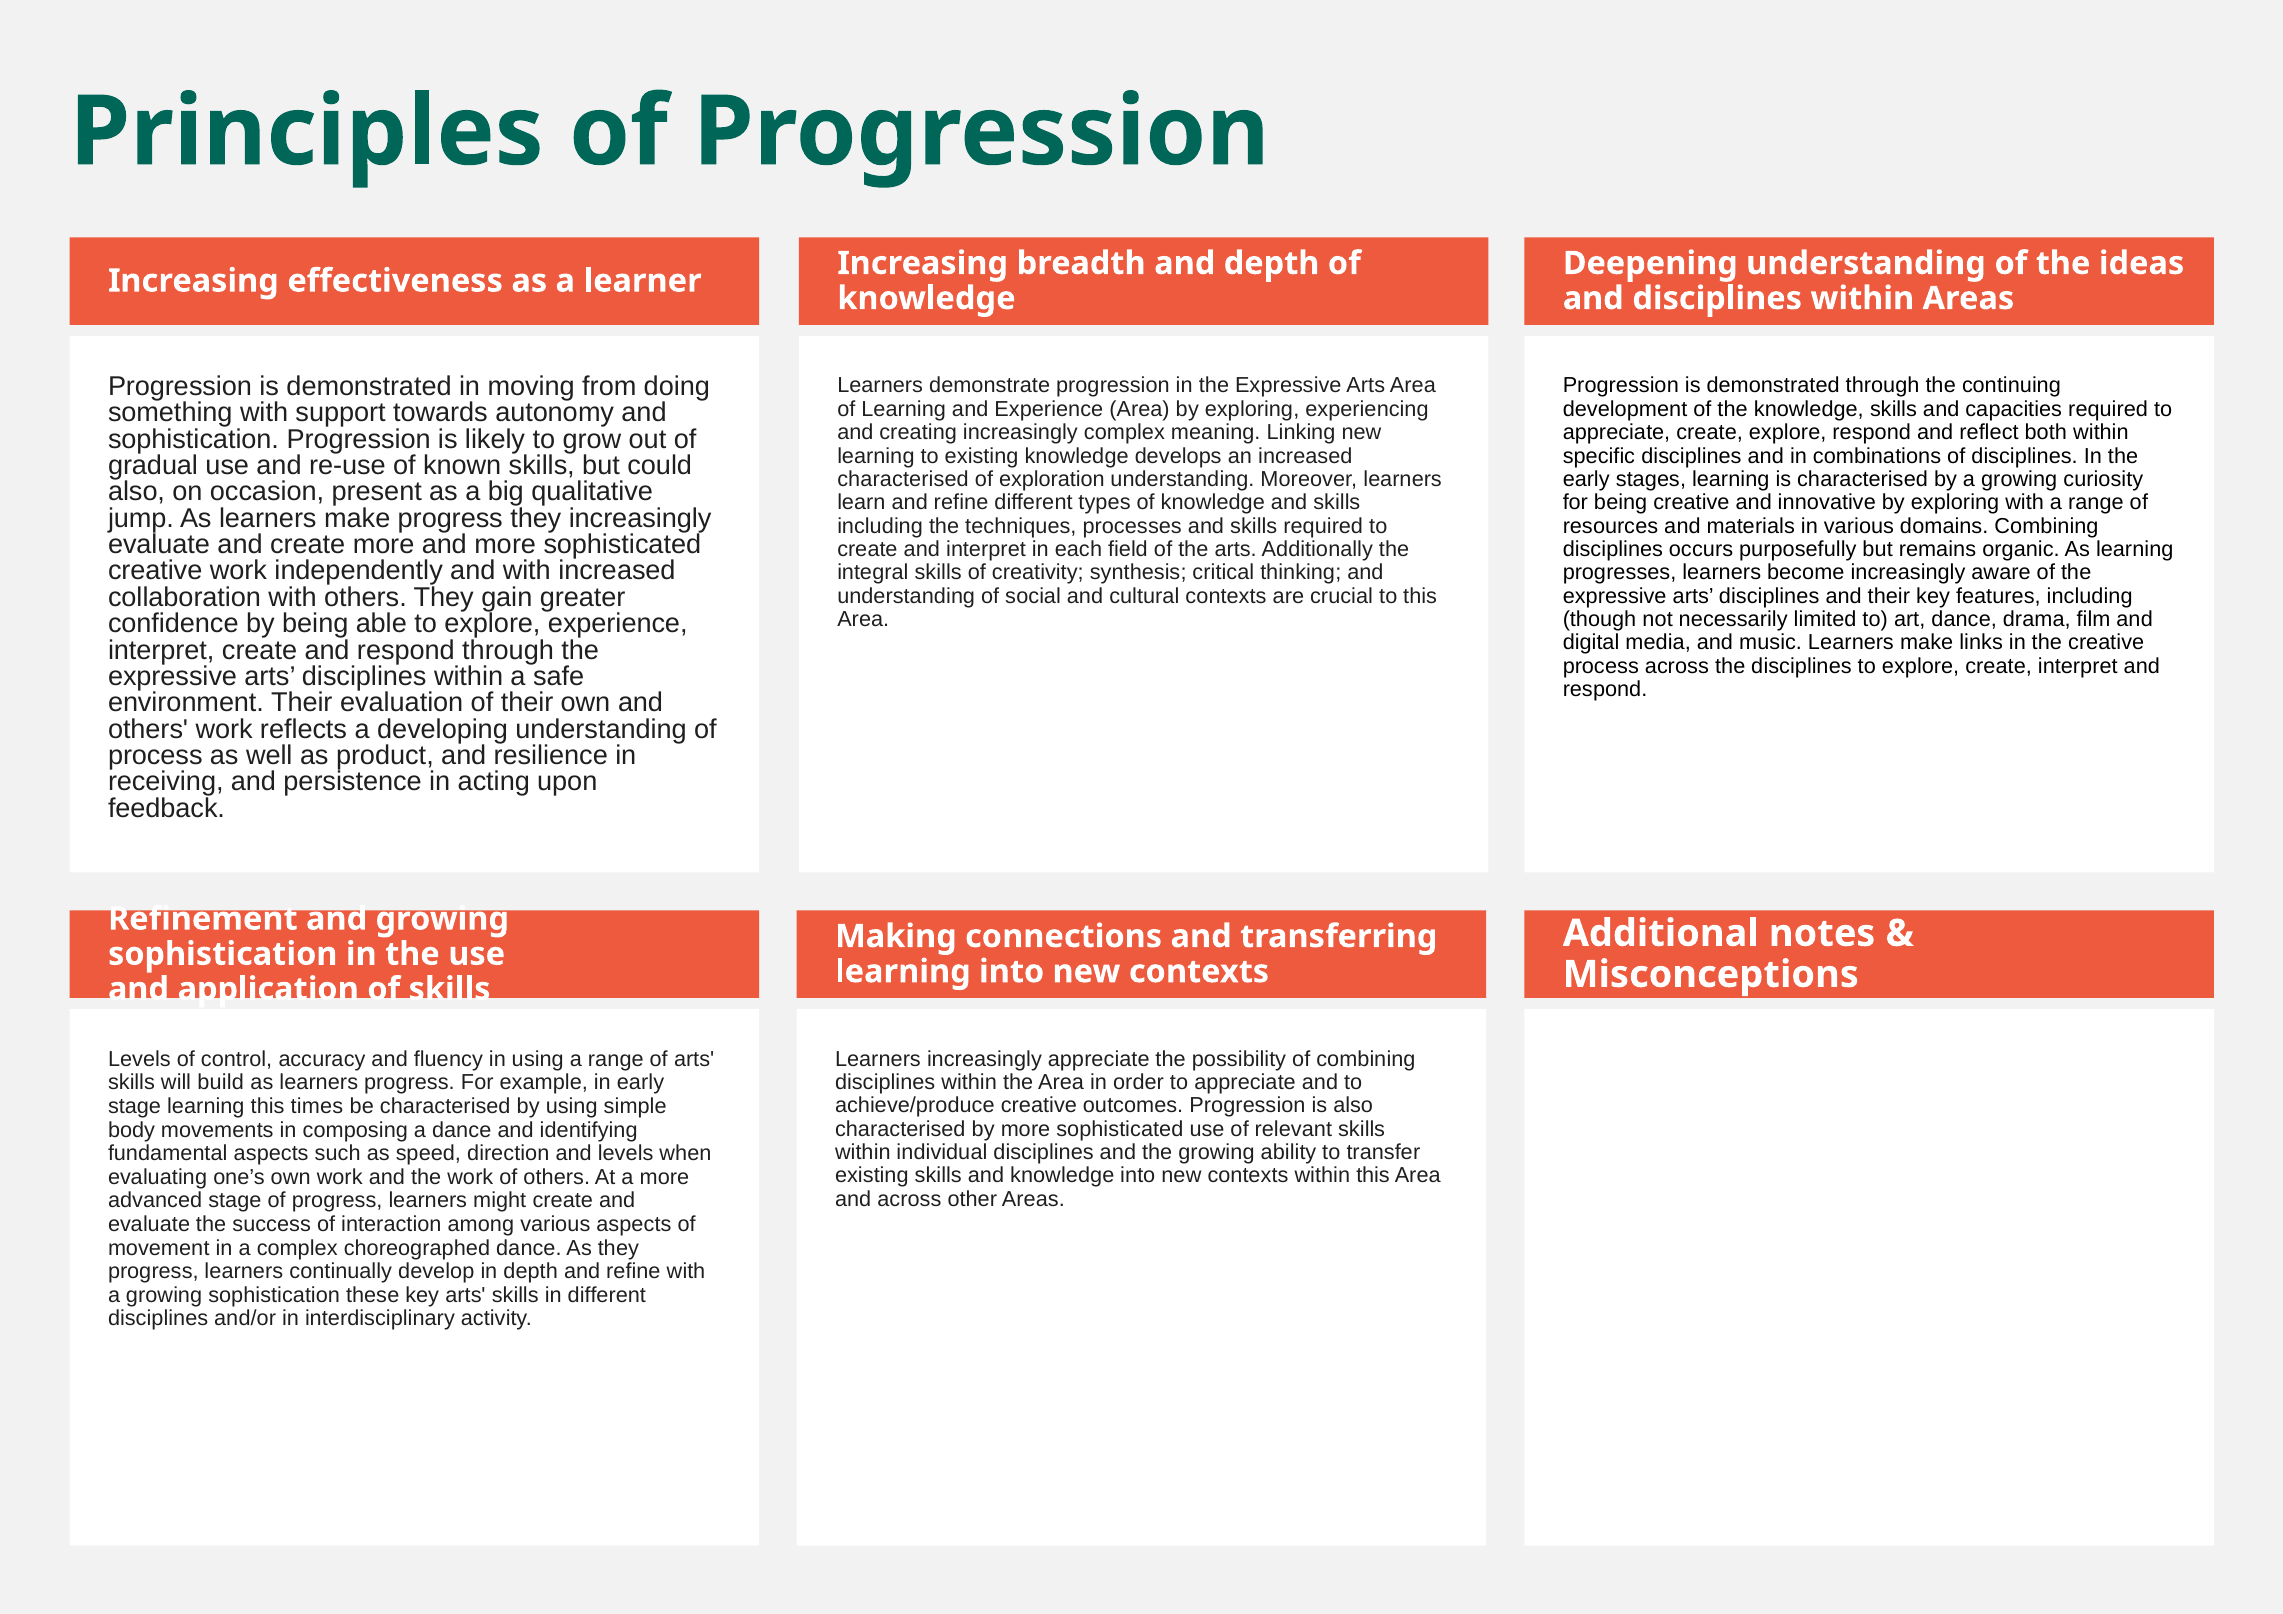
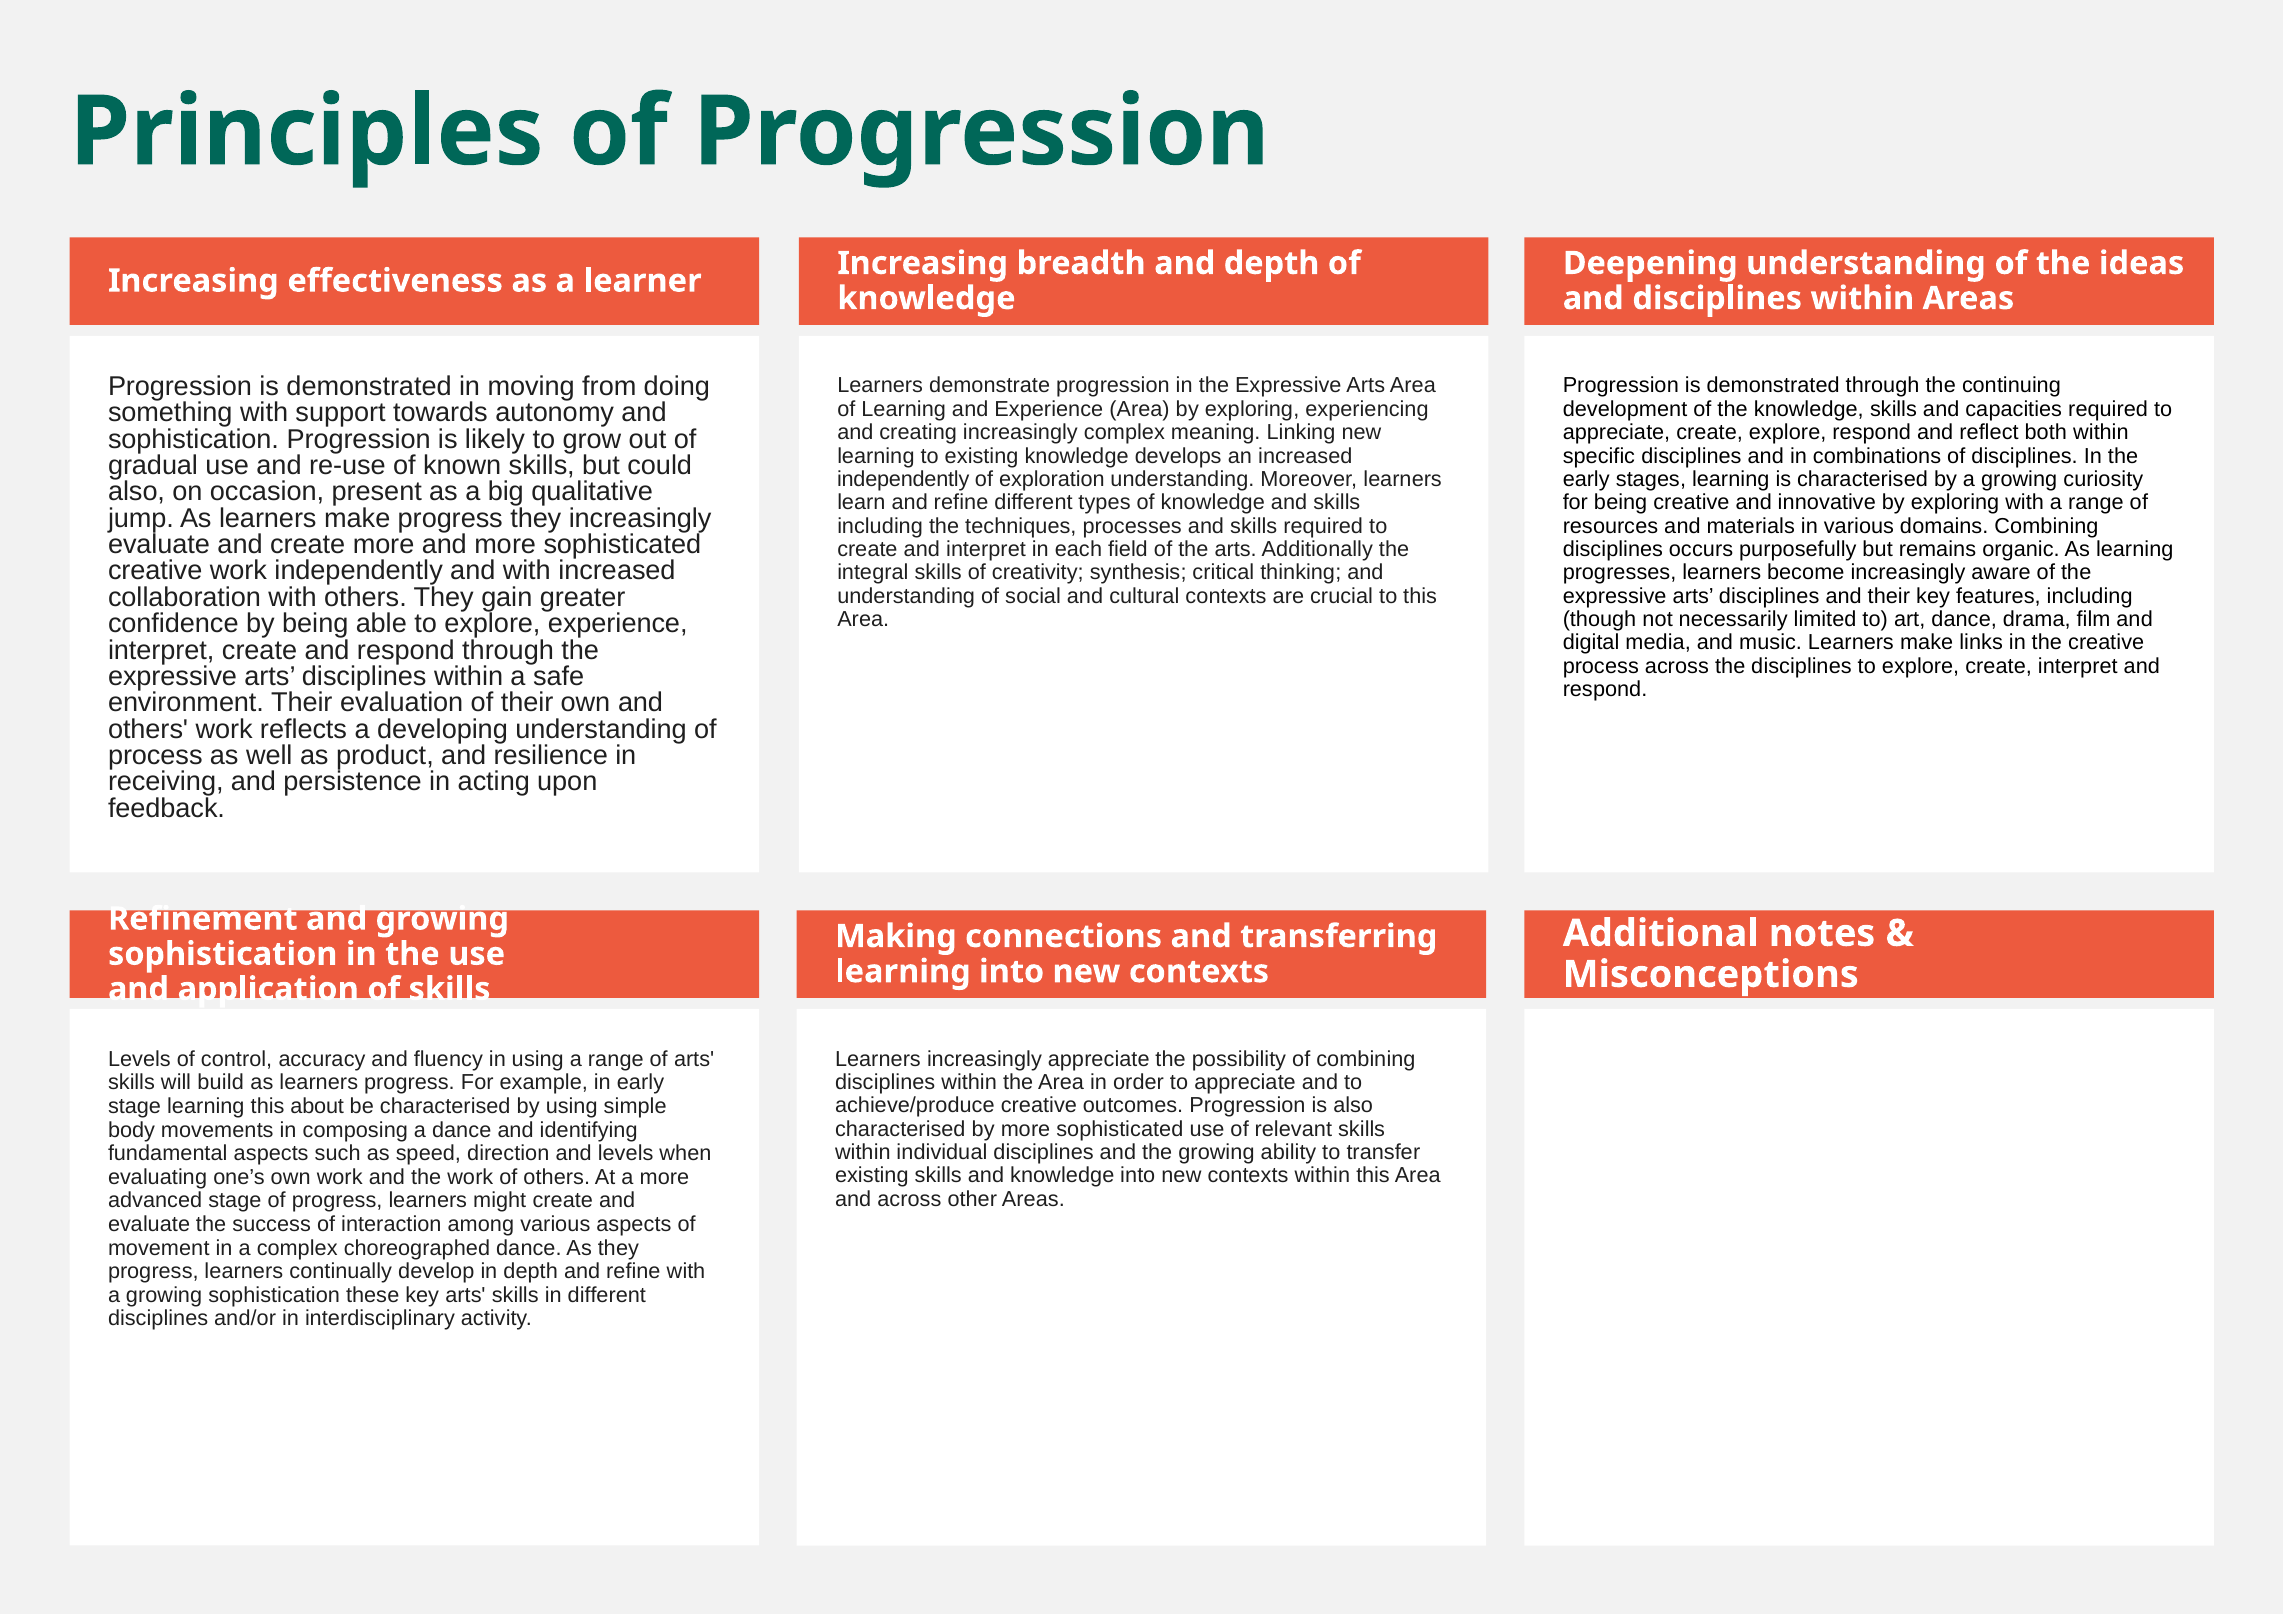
characterised at (903, 479): characterised -> independently
times: times -> about
